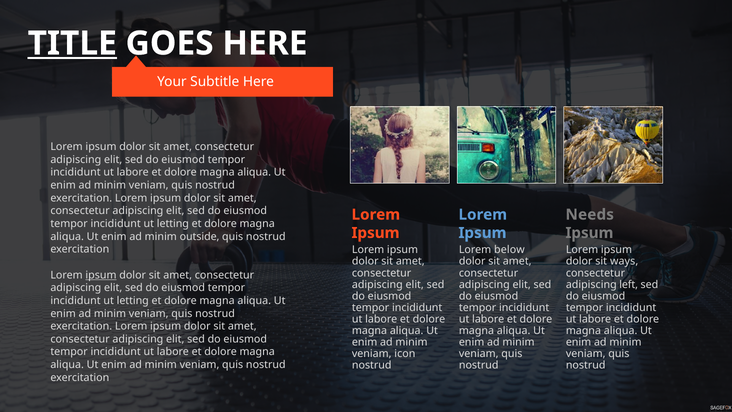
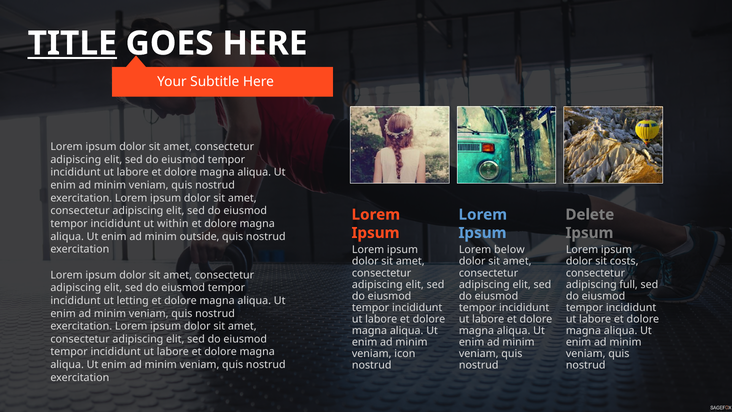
Needs: Needs -> Delete
letting at (173, 224): letting -> within
ways: ways -> costs
ipsum at (101, 275) underline: present -> none
left: left -> full
